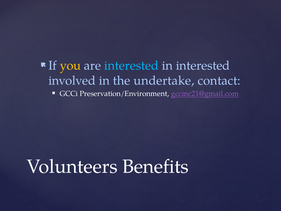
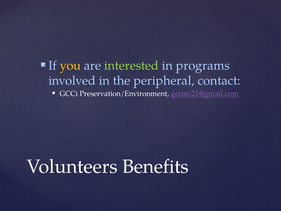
interested at (131, 65) colour: light blue -> light green
in interested: interested -> programs
undertake: undertake -> peripheral
